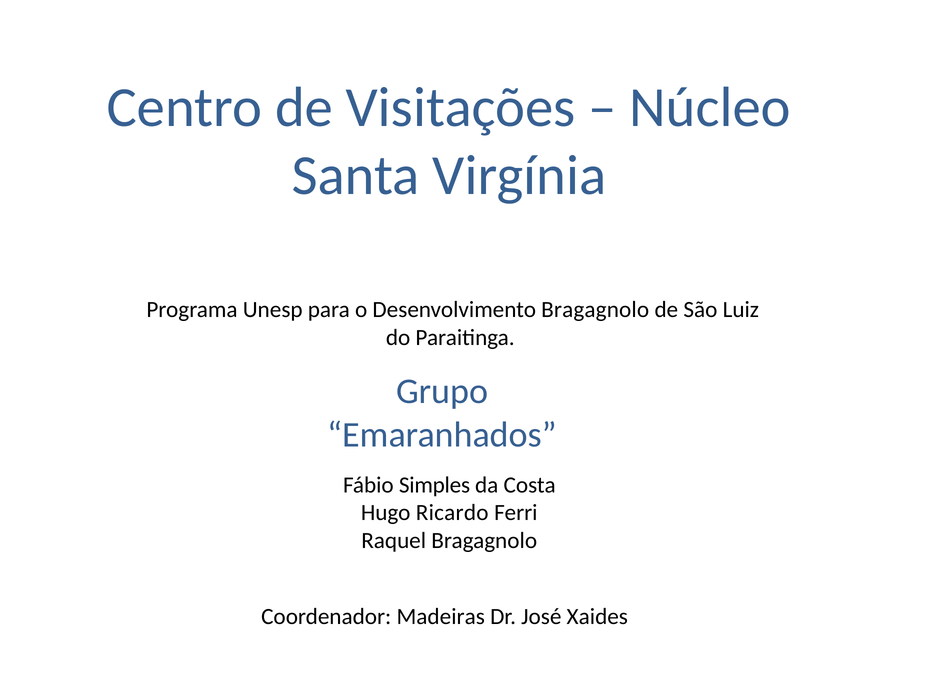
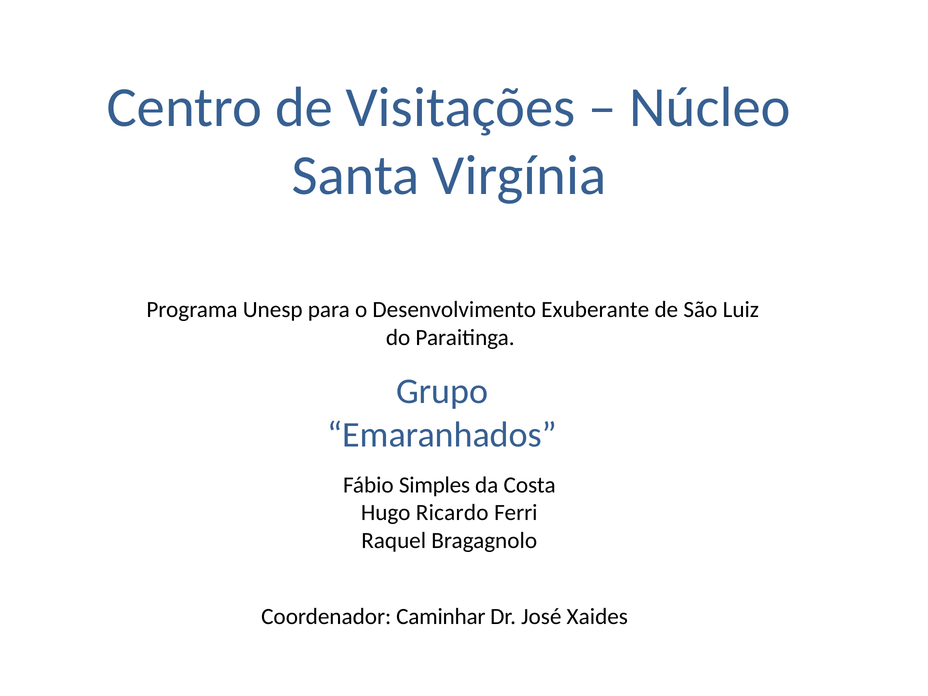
Desenvolvimento Bragagnolo: Bragagnolo -> Exuberante
Madeiras: Madeiras -> Caminhar
